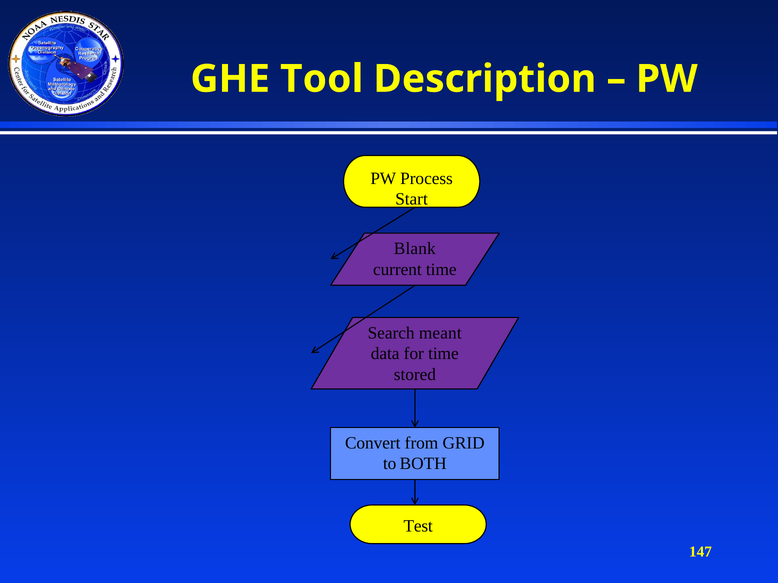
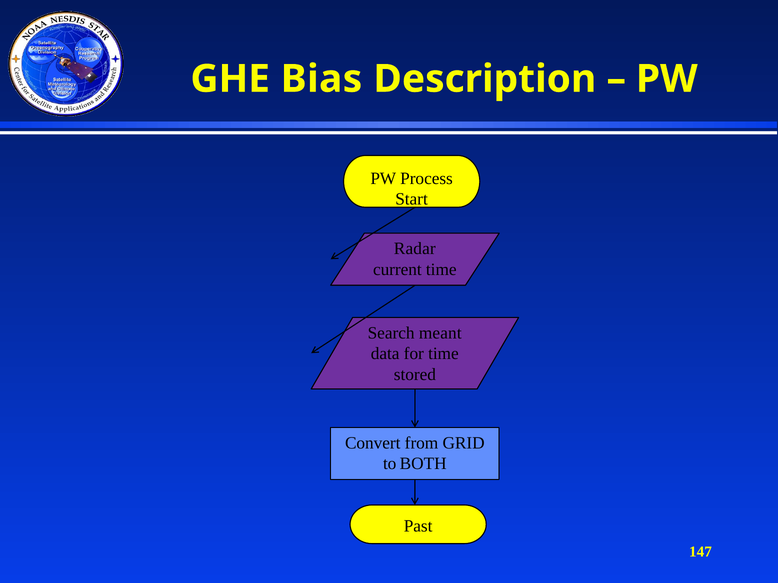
Tool: Tool -> Bias
Blank: Blank -> Radar
Test: Test -> Past
